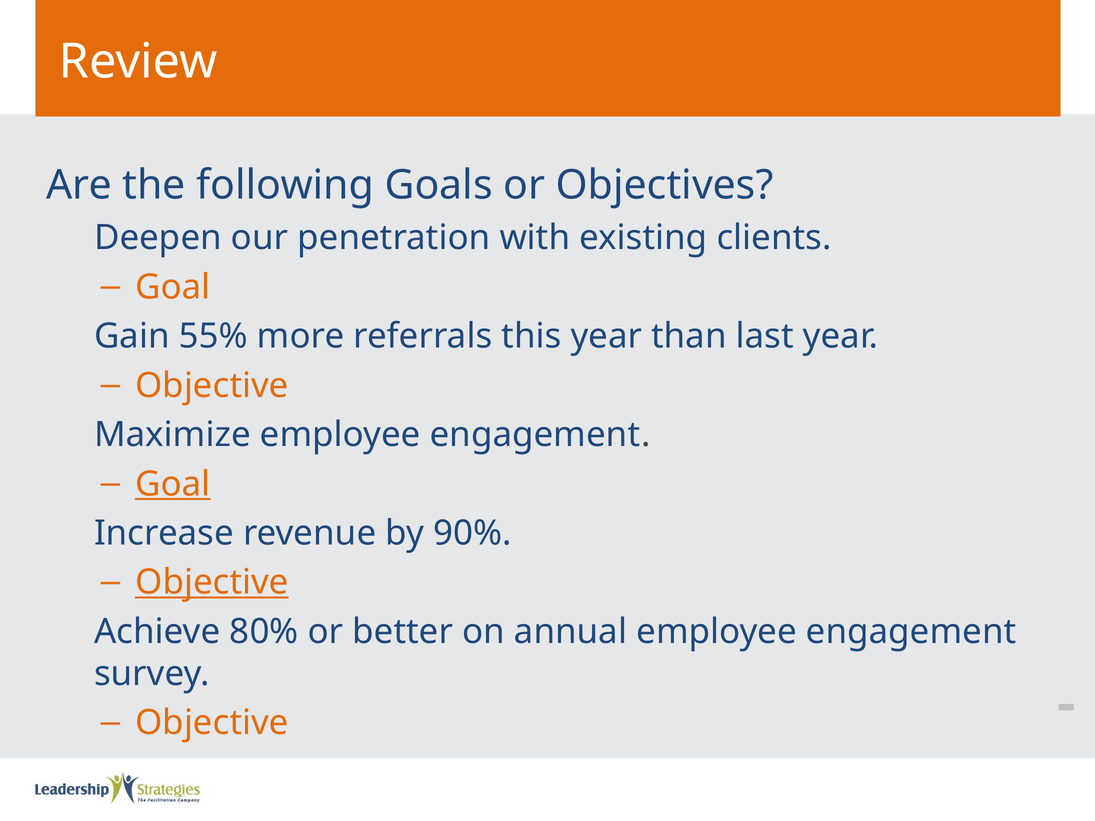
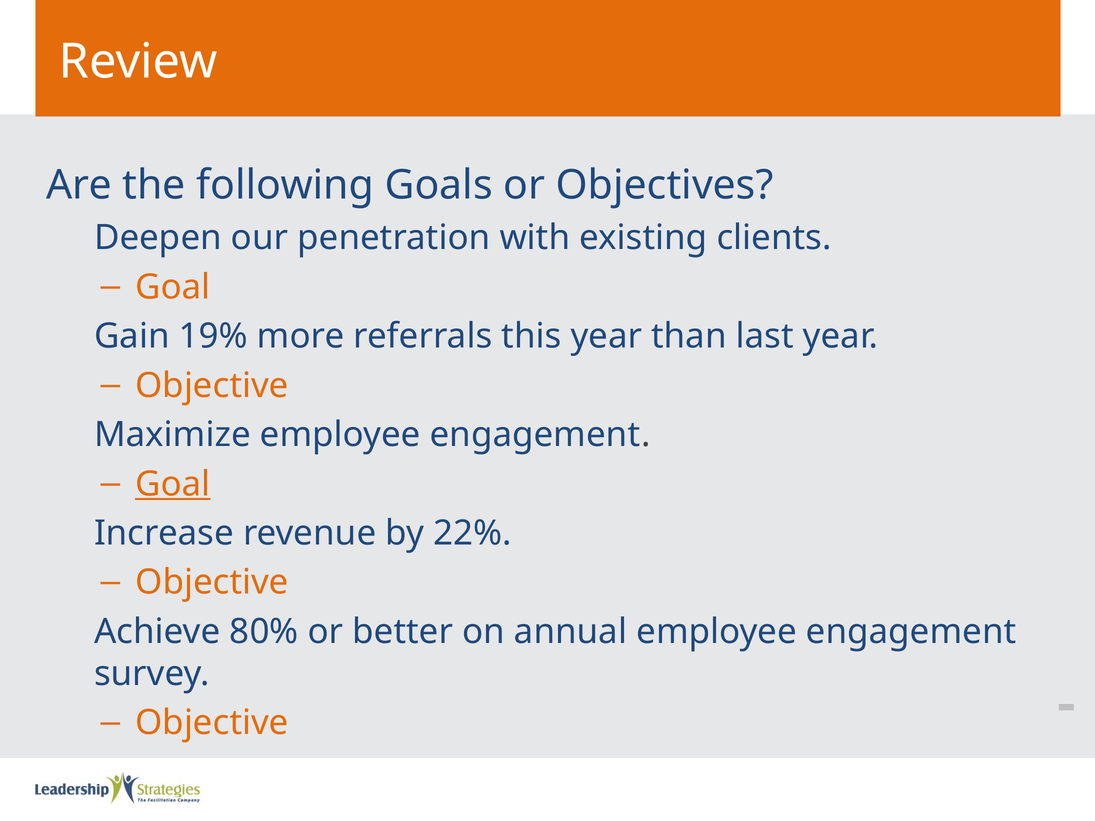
55%: 55% -> 19%
90%: 90% -> 22%
Objective at (212, 583) underline: present -> none
